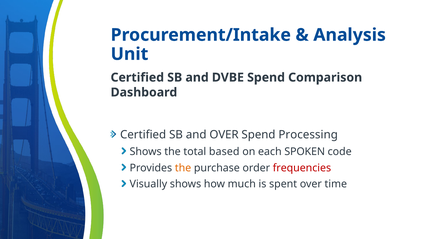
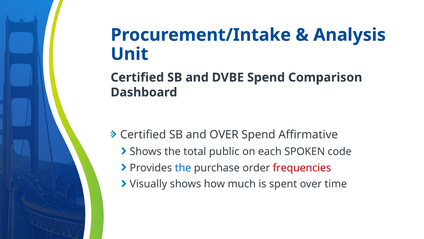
Processing: Processing -> Affirmative
based: based -> public
the at (183, 167) colour: orange -> blue
